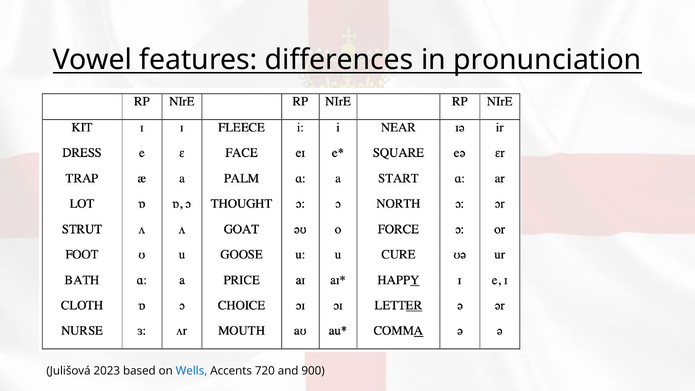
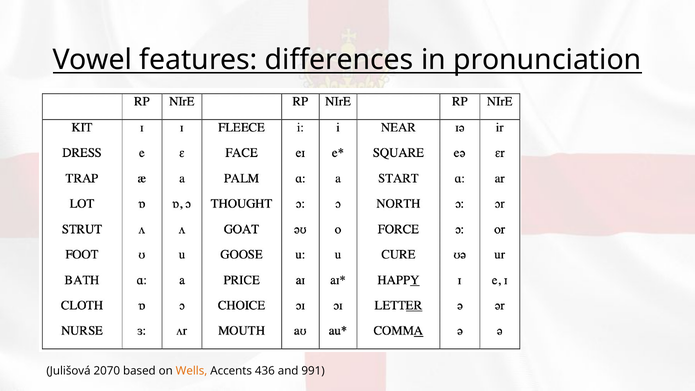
2023: 2023 -> 2070
Wells colour: blue -> orange
720: 720 -> 436
900: 900 -> 991
